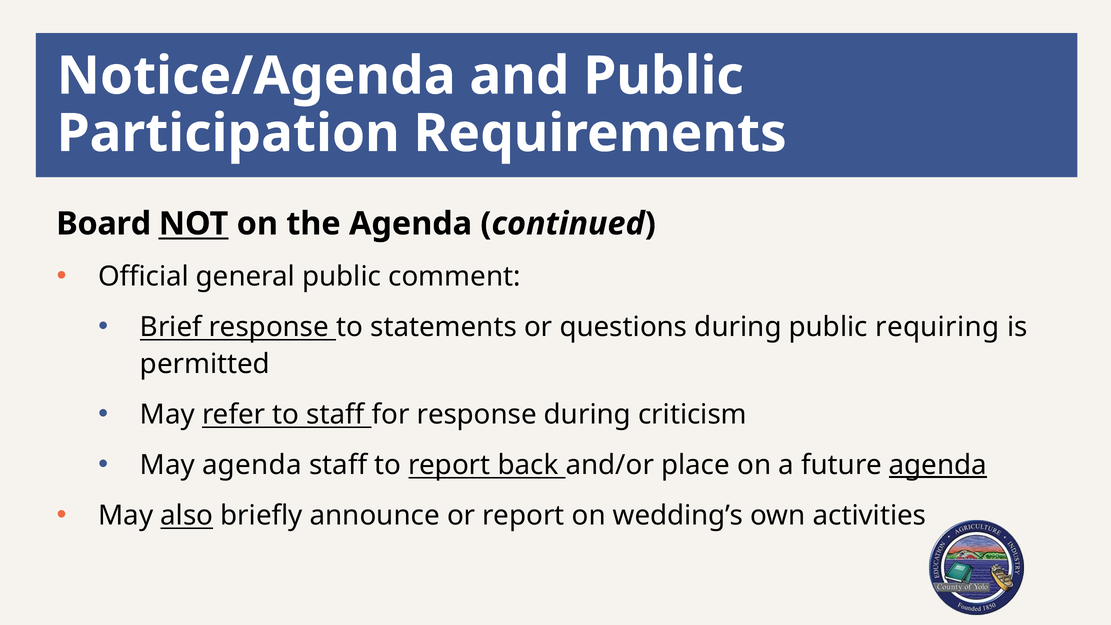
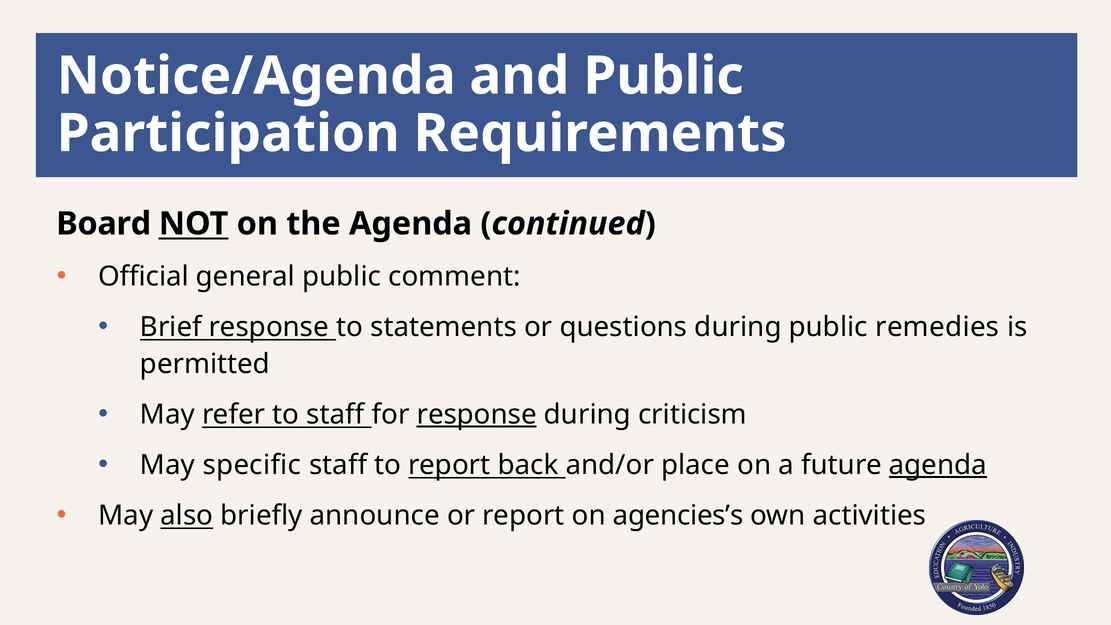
requiring: requiring -> remedies
response at (477, 414) underline: none -> present
May agenda: agenda -> specific
wedding’s: wedding’s -> agencies’s
